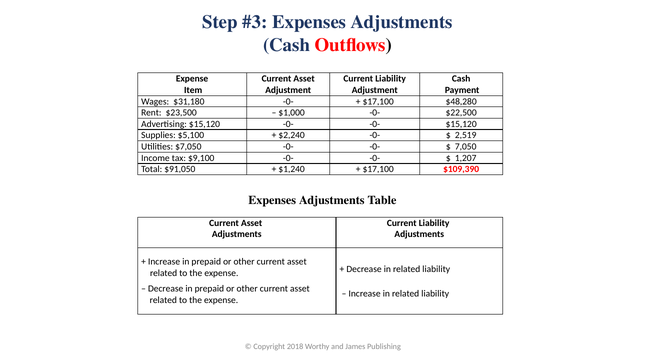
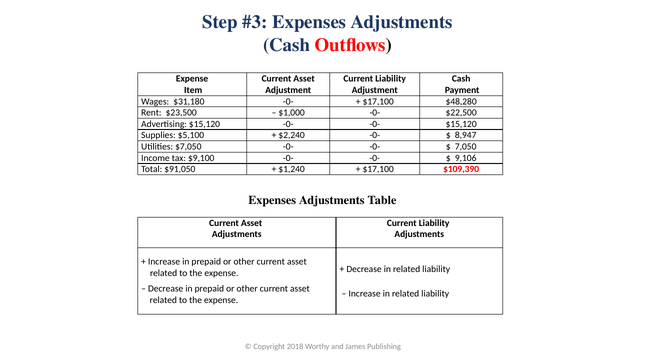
2,519: 2,519 -> 8,947
1,207: 1,207 -> 9,106
